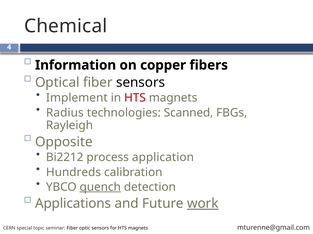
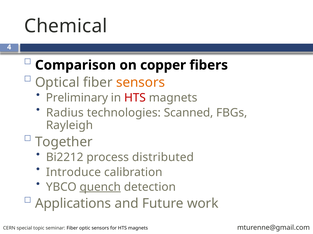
Information: Information -> Comparison
sensors at (141, 83) colour: black -> orange
Implement: Implement -> Preliminary
Opposite: Opposite -> Together
application: application -> distributed
Hundreds: Hundreds -> Introduce
work underline: present -> none
